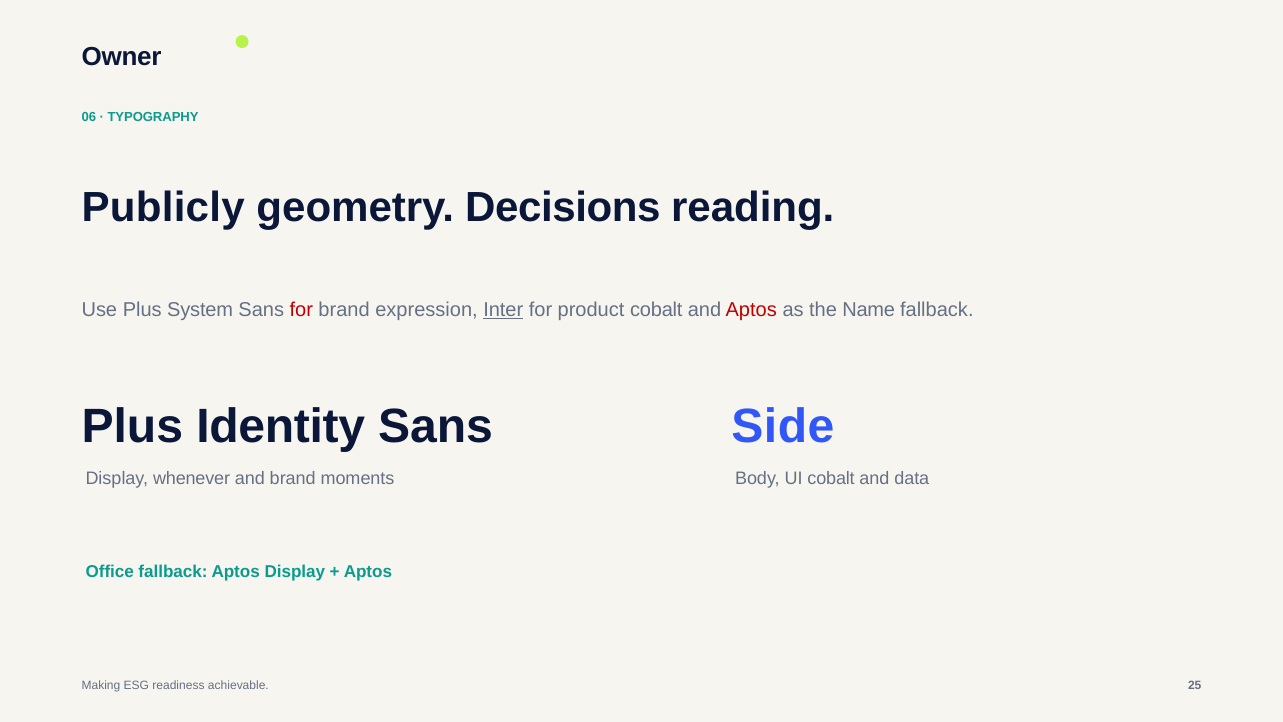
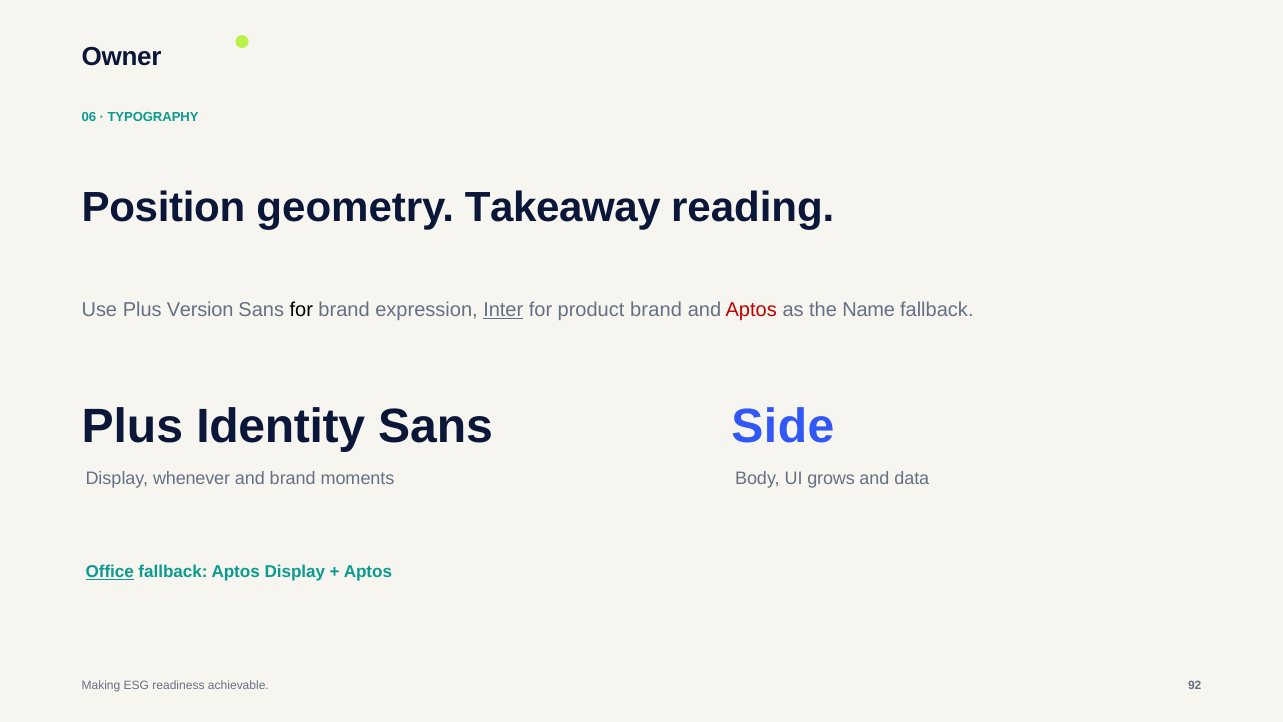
Publicly: Publicly -> Position
Decisions: Decisions -> Takeaway
System: System -> Version
for at (301, 310) colour: red -> black
product cobalt: cobalt -> brand
UI cobalt: cobalt -> grows
Office underline: none -> present
25: 25 -> 92
